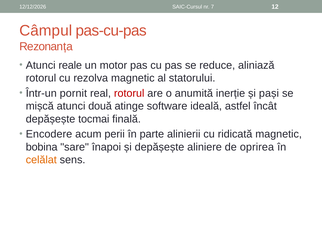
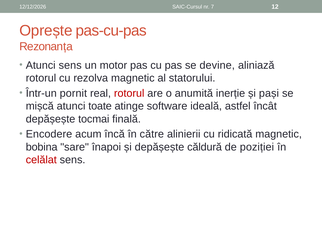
Câmpul: Câmpul -> Oprește
Atunci reale: reale -> sens
reduce: reduce -> devine
două: două -> toate
perii: perii -> încă
parte: parte -> către
aliniere: aliniere -> căldură
oprirea: oprirea -> poziției
celălat colour: orange -> red
